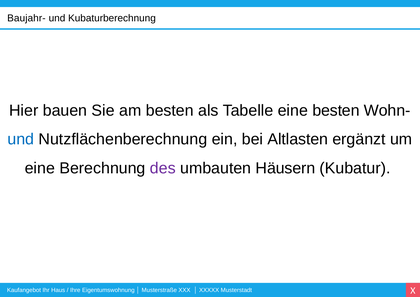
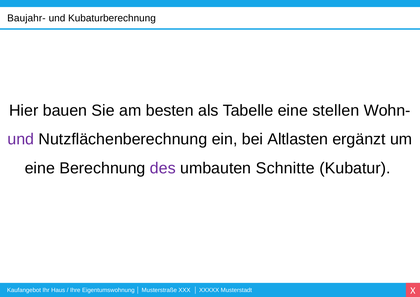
eine besten: besten -> stellen
und at (21, 139) colour: blue -> purple
Häusern: Häusern -> Schnitte
